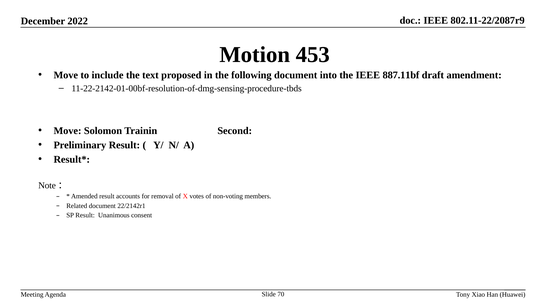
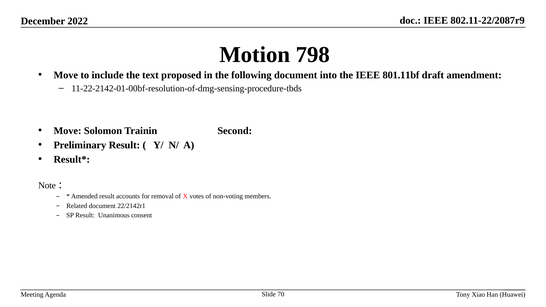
453: 453 -> 798
887.11bf: 887.11bf -> 801.11bf
